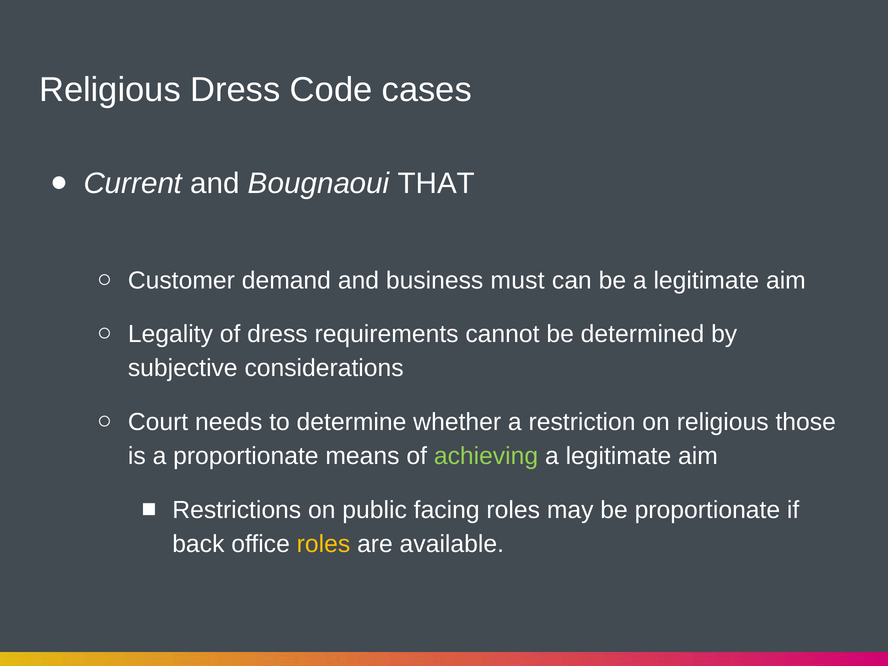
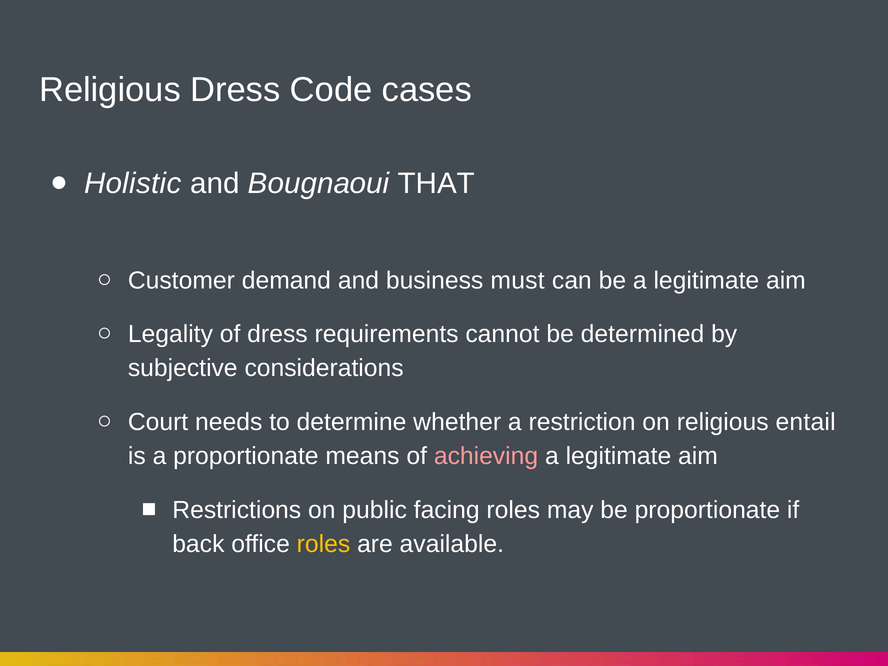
Current: Current -> Holistic
those: those -> entail
achieving colour: light green -> pink
